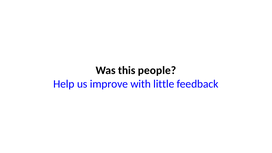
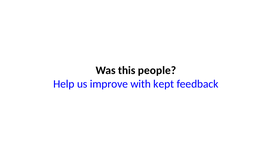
little: little -> kept
